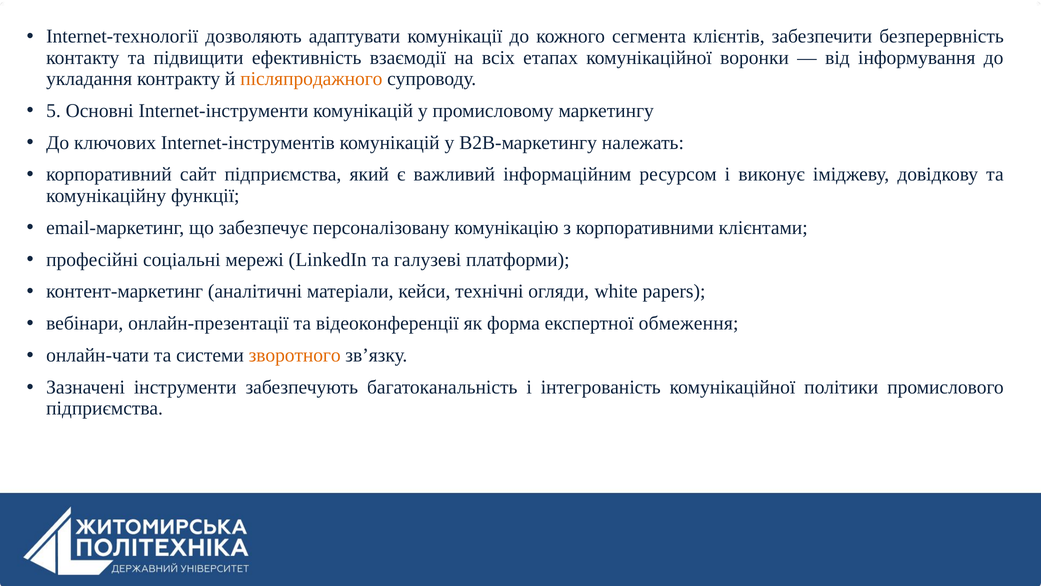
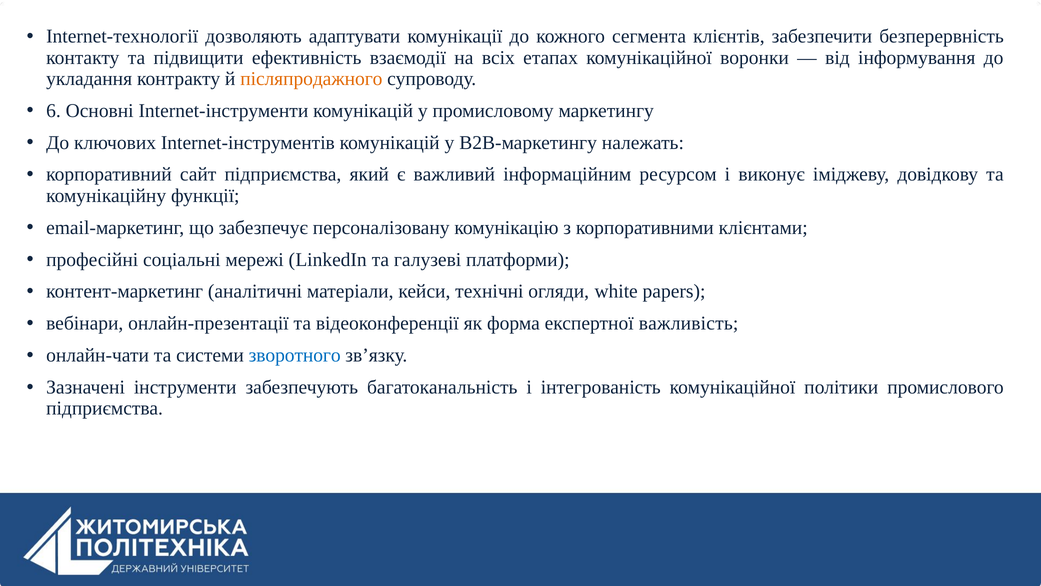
5: 5 -> 6
обмеження: обмеження -> важливість
зворотного colour: orange -> blue
